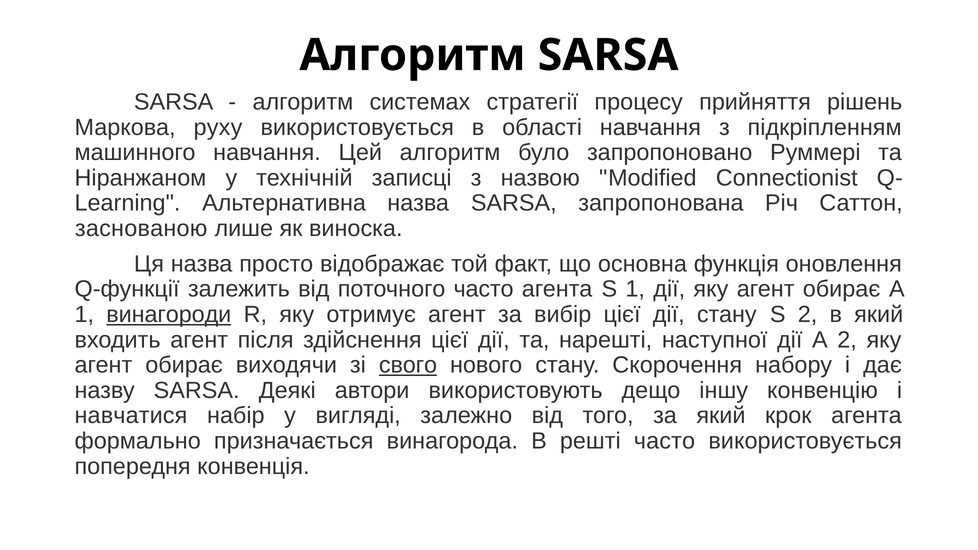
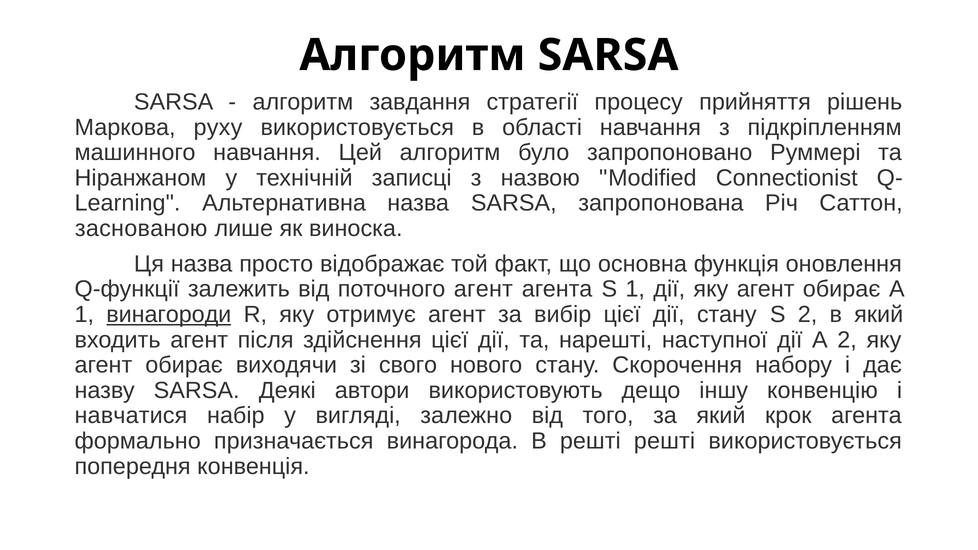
системах: системах -> завдання
поточного часто: часто -> агент
свого underline: present -> none
решті часто: часто -> решті
